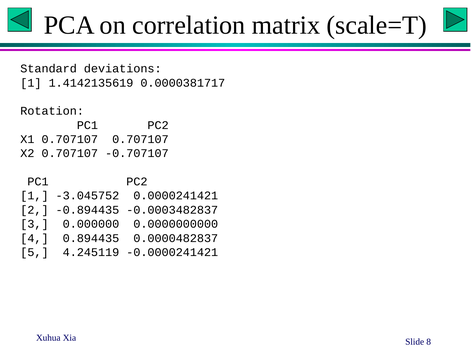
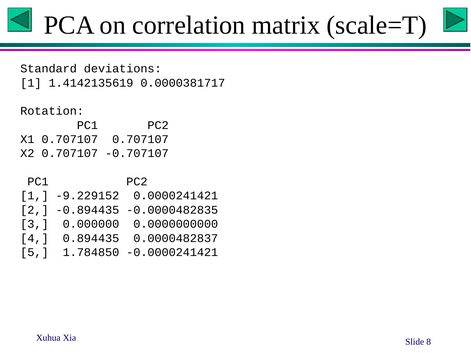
-3.045752: -3.045752 -> -9.229152
-0.0003482837: -0.0003482837 -> -0.0000482835
4.245119: 4.245119 -> 1.784850
